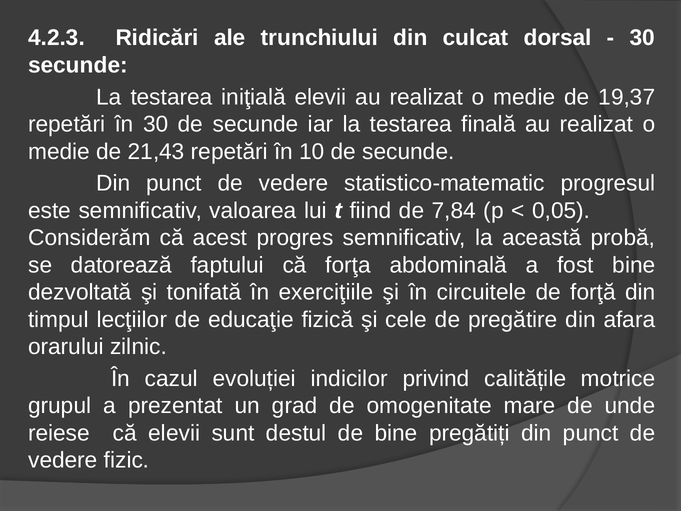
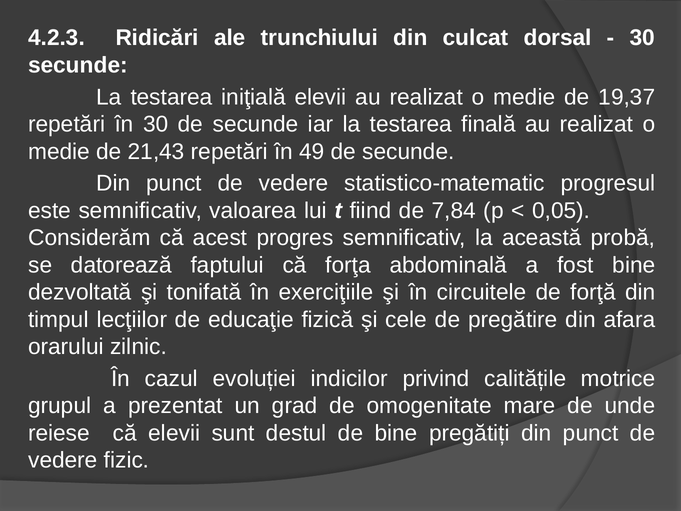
10: 10 -> 49
